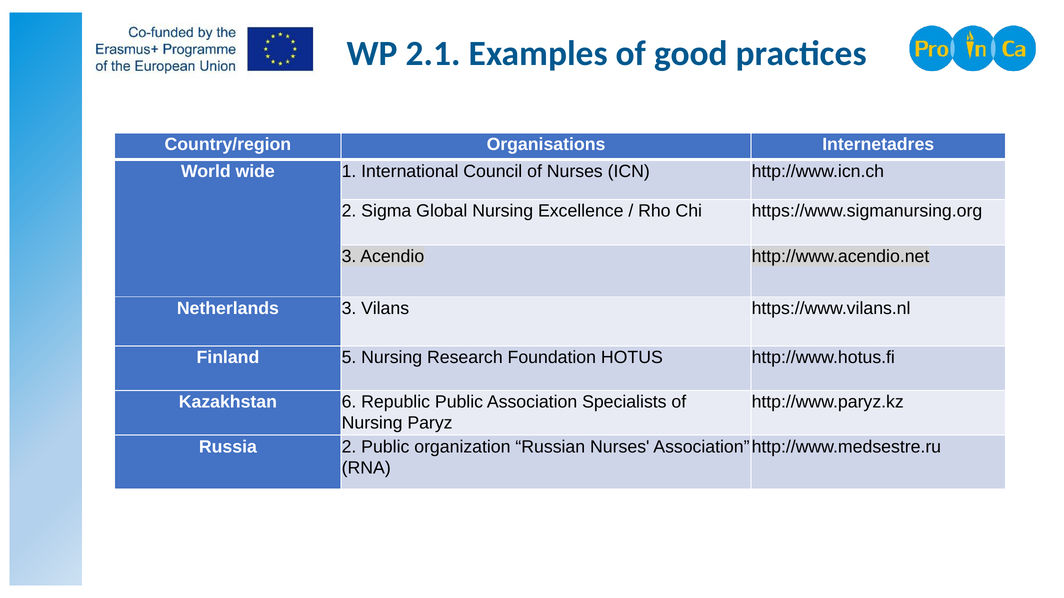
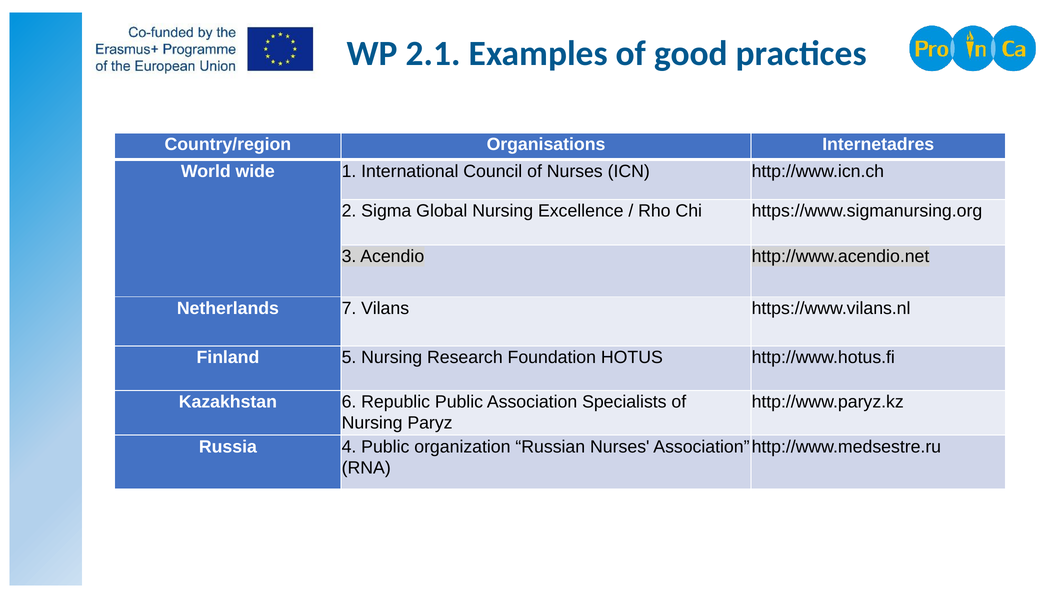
Netherlands 3: 3 -> 7
Russia 2: 2 -> 4
